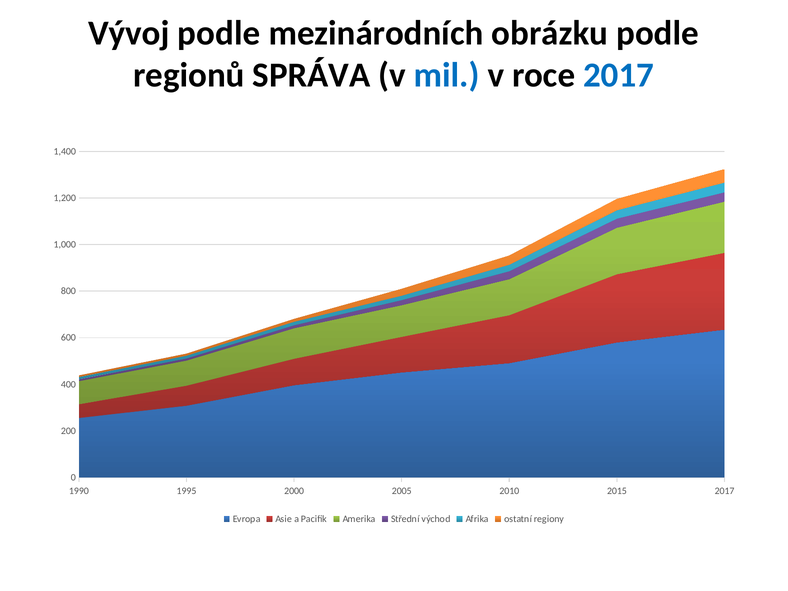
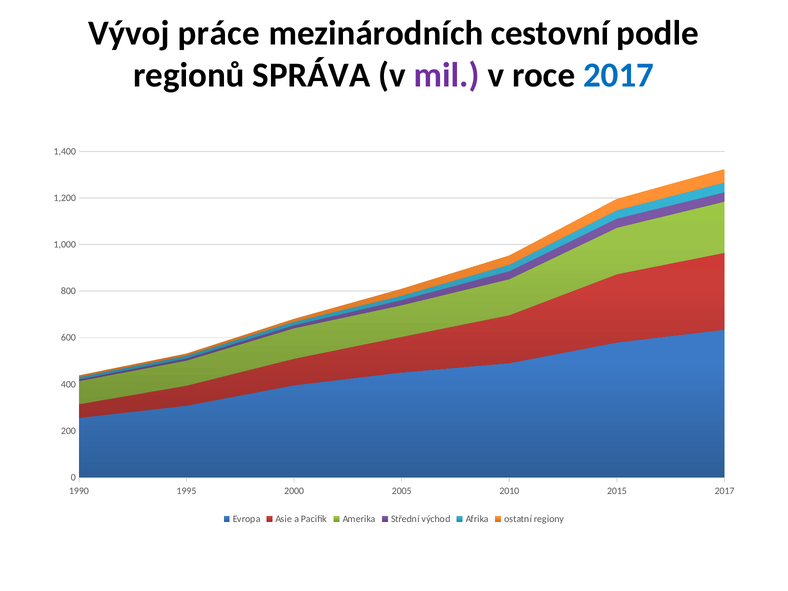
Vývoj podle: podle -> práce
obrázku: obrázku -> cestovní
mil colour: blue -> purple
